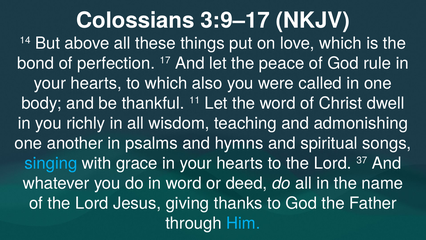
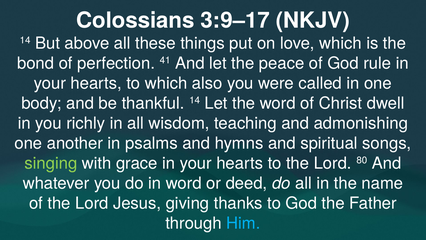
17: 17 -> 41
thankful 11: 11 -> 14
singing colour: light blue -> light green
37: 37 -> 80
